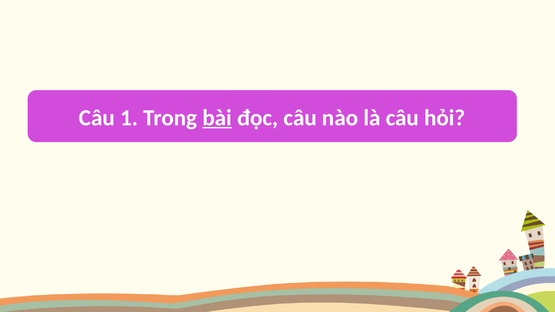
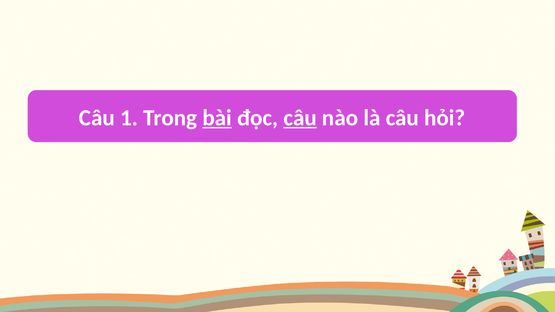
câu at (300, 118) underline: none -> present
